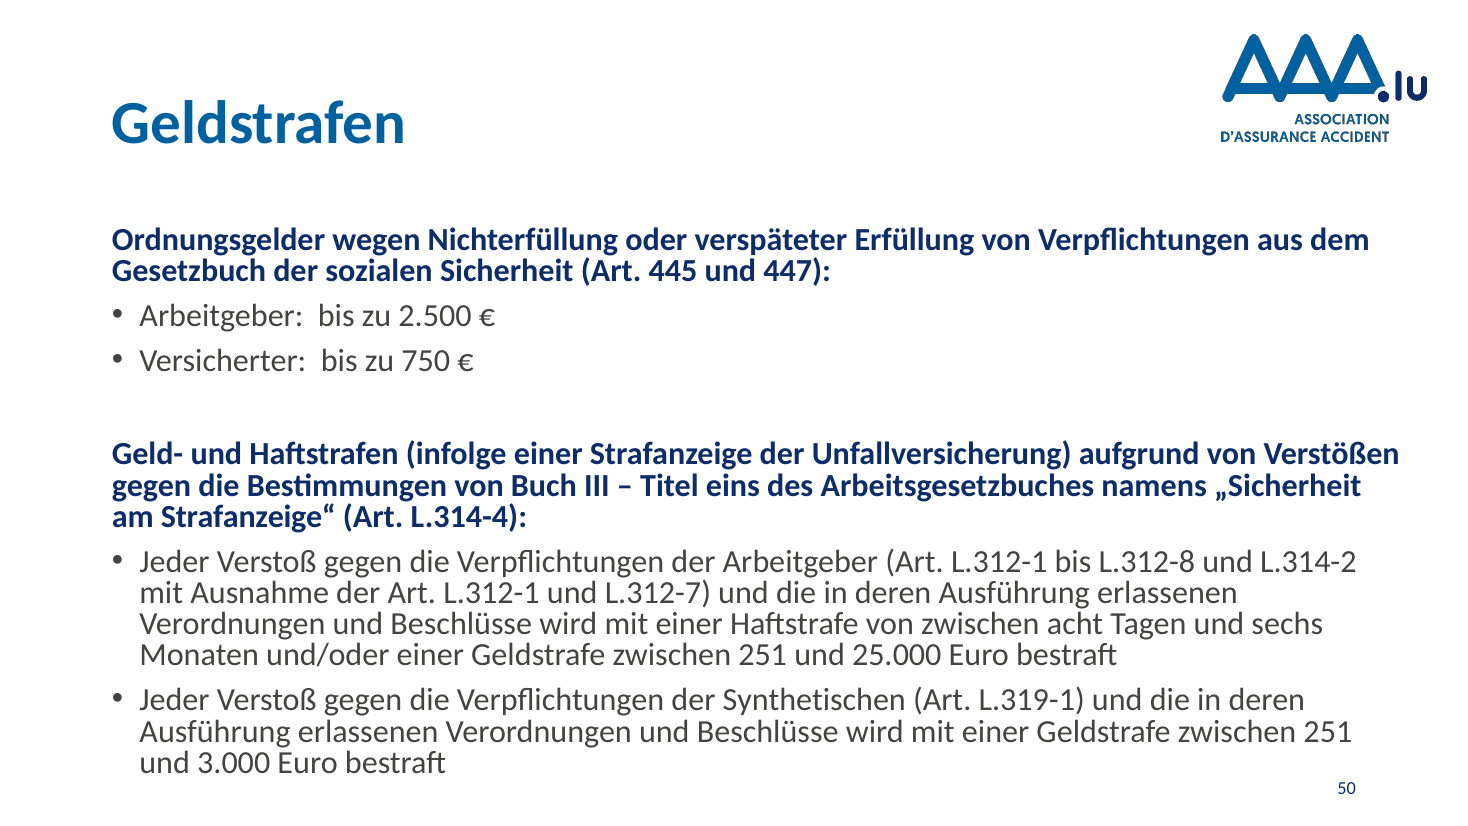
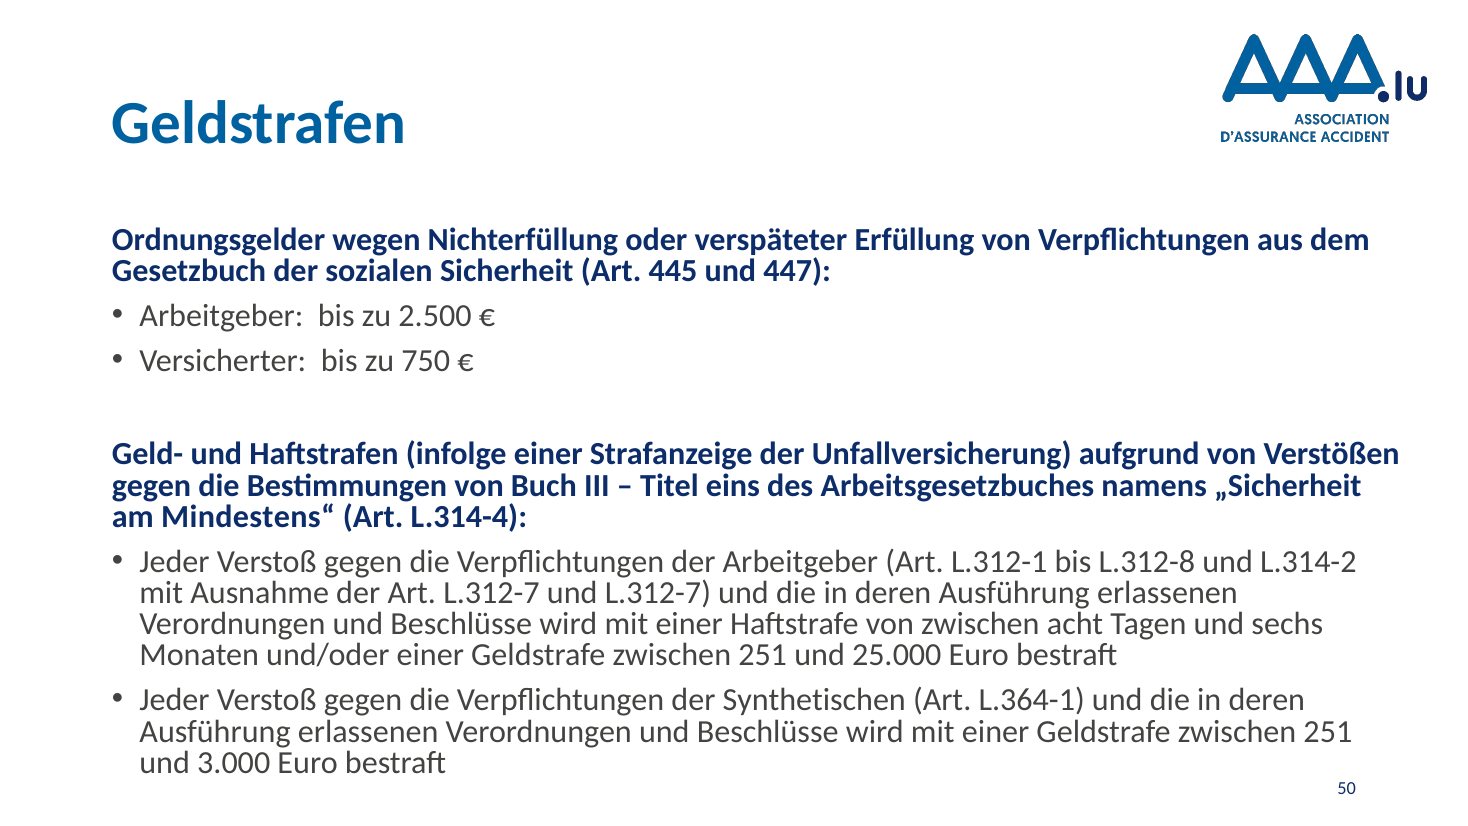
Strafanzeige“: Strafanzeige“ -> Mindestens“
der Art L.312-1: L.312-1 -> L.312-7
L.319-1: L.319-1 -> L.364-1
